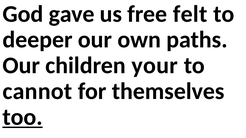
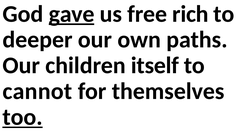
gave underline: none -> present
felt: felt -> rich
your: your -> itself
